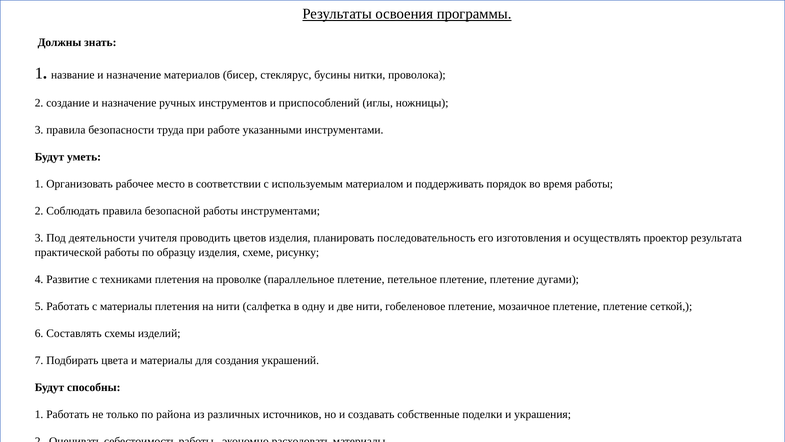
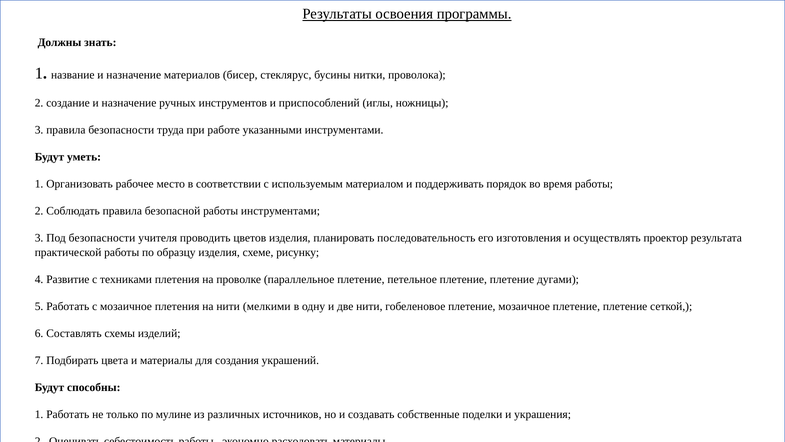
Под деятельности: деятельности -> безопасности
с материалы: материалы -> мозаичное
салфетка: салфетка -> мелкими
района: района -> мулине
